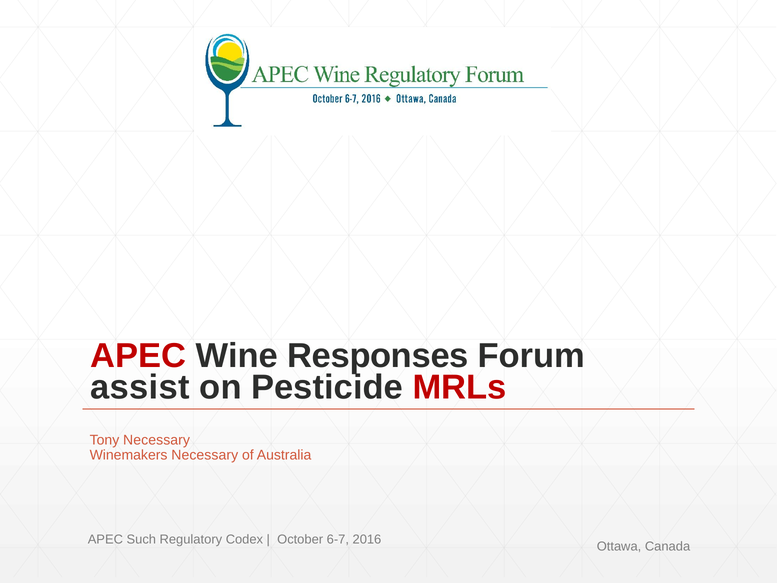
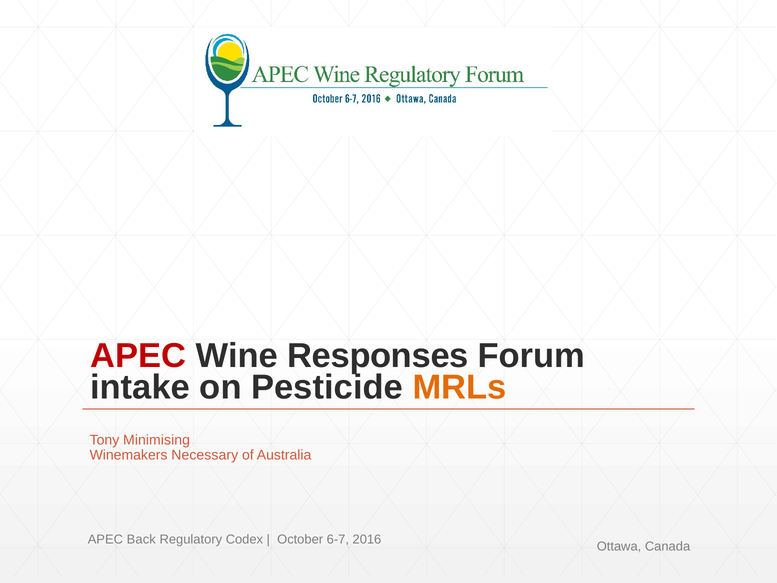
assist: assist -> intake
MRLs colour: red -> orange
Tony Necessary: Necessary -> Minimising
Such: Such -> Back
